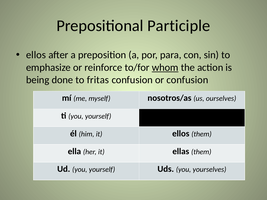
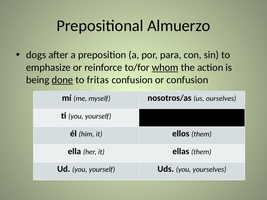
Participle: Participle -> Almuerzo
ellos at (36, 55): ellos -> dogs
done underline: none -> present
